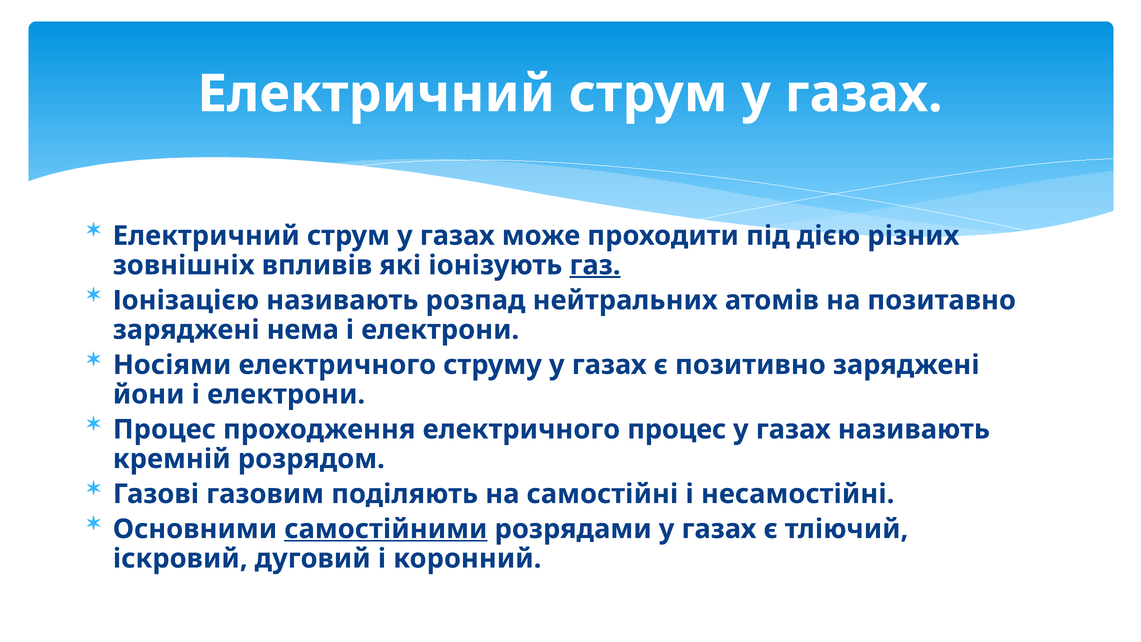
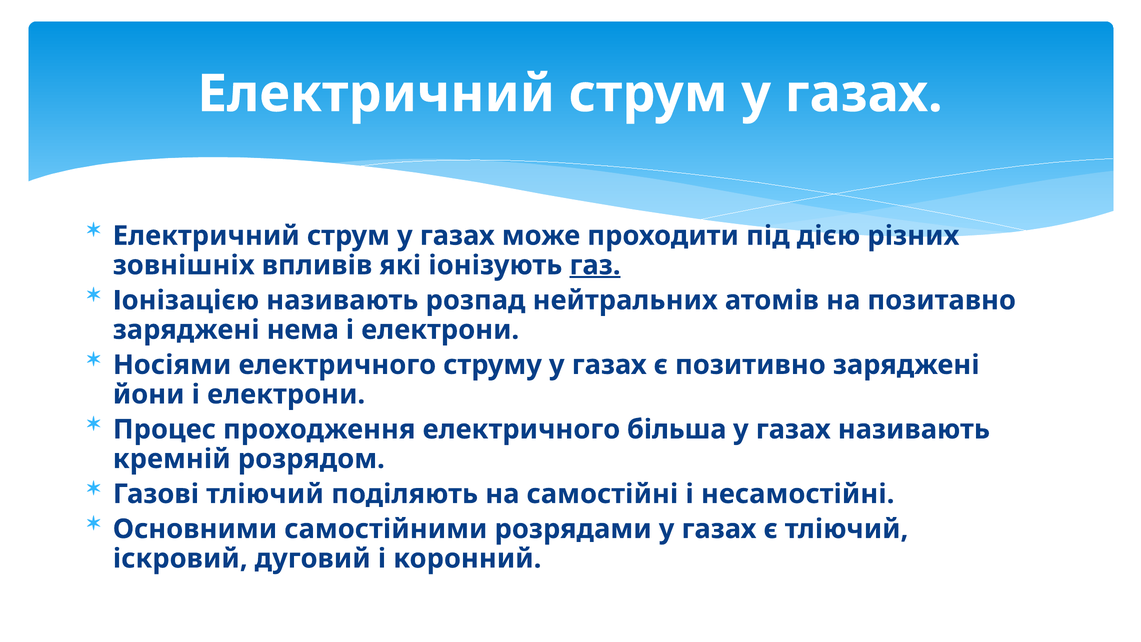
електричного процес: процес -> більша
Газові газовим: газовим -> тліючий
самостійними underline: present -> none
